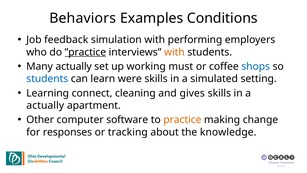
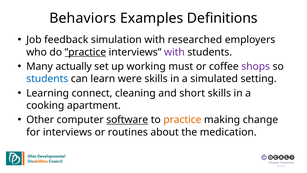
Conditions: Conditions -> Definitions
performing: performing -> researched
with at (174, 52) colour: orange -> purple
shops colour: blue -> purple
gives: gives -> short
actually at (45, 105): actually -> cooking
software underline: none -> present
for responses: responses -> interviews
tracking: tracking -> routines
knowledge: knowledge -> medication
